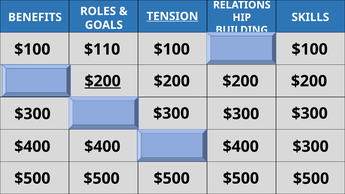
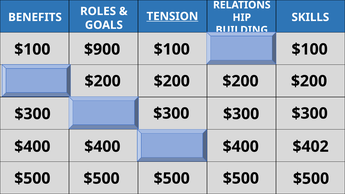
$110: $110 -> $900
$200 at (103, 81) underline: present -> none
$400 $300: $300 -> $402
